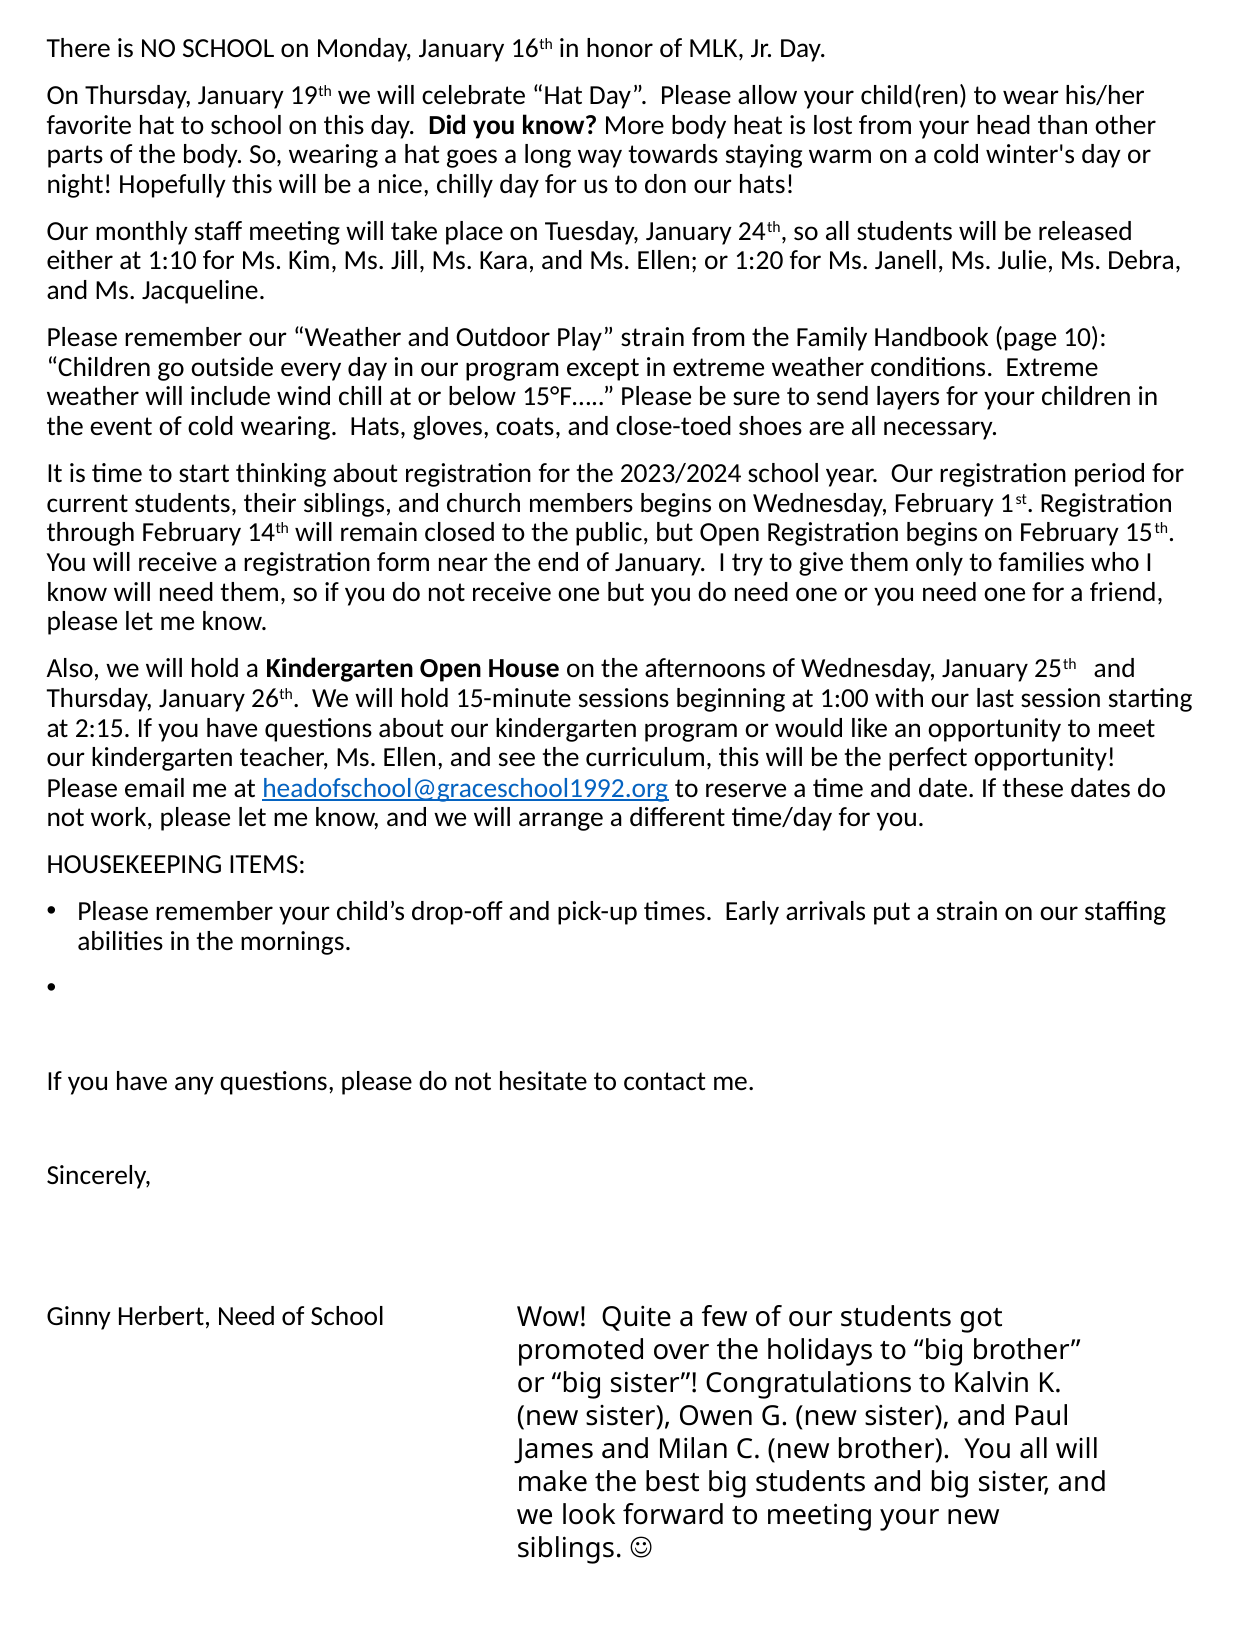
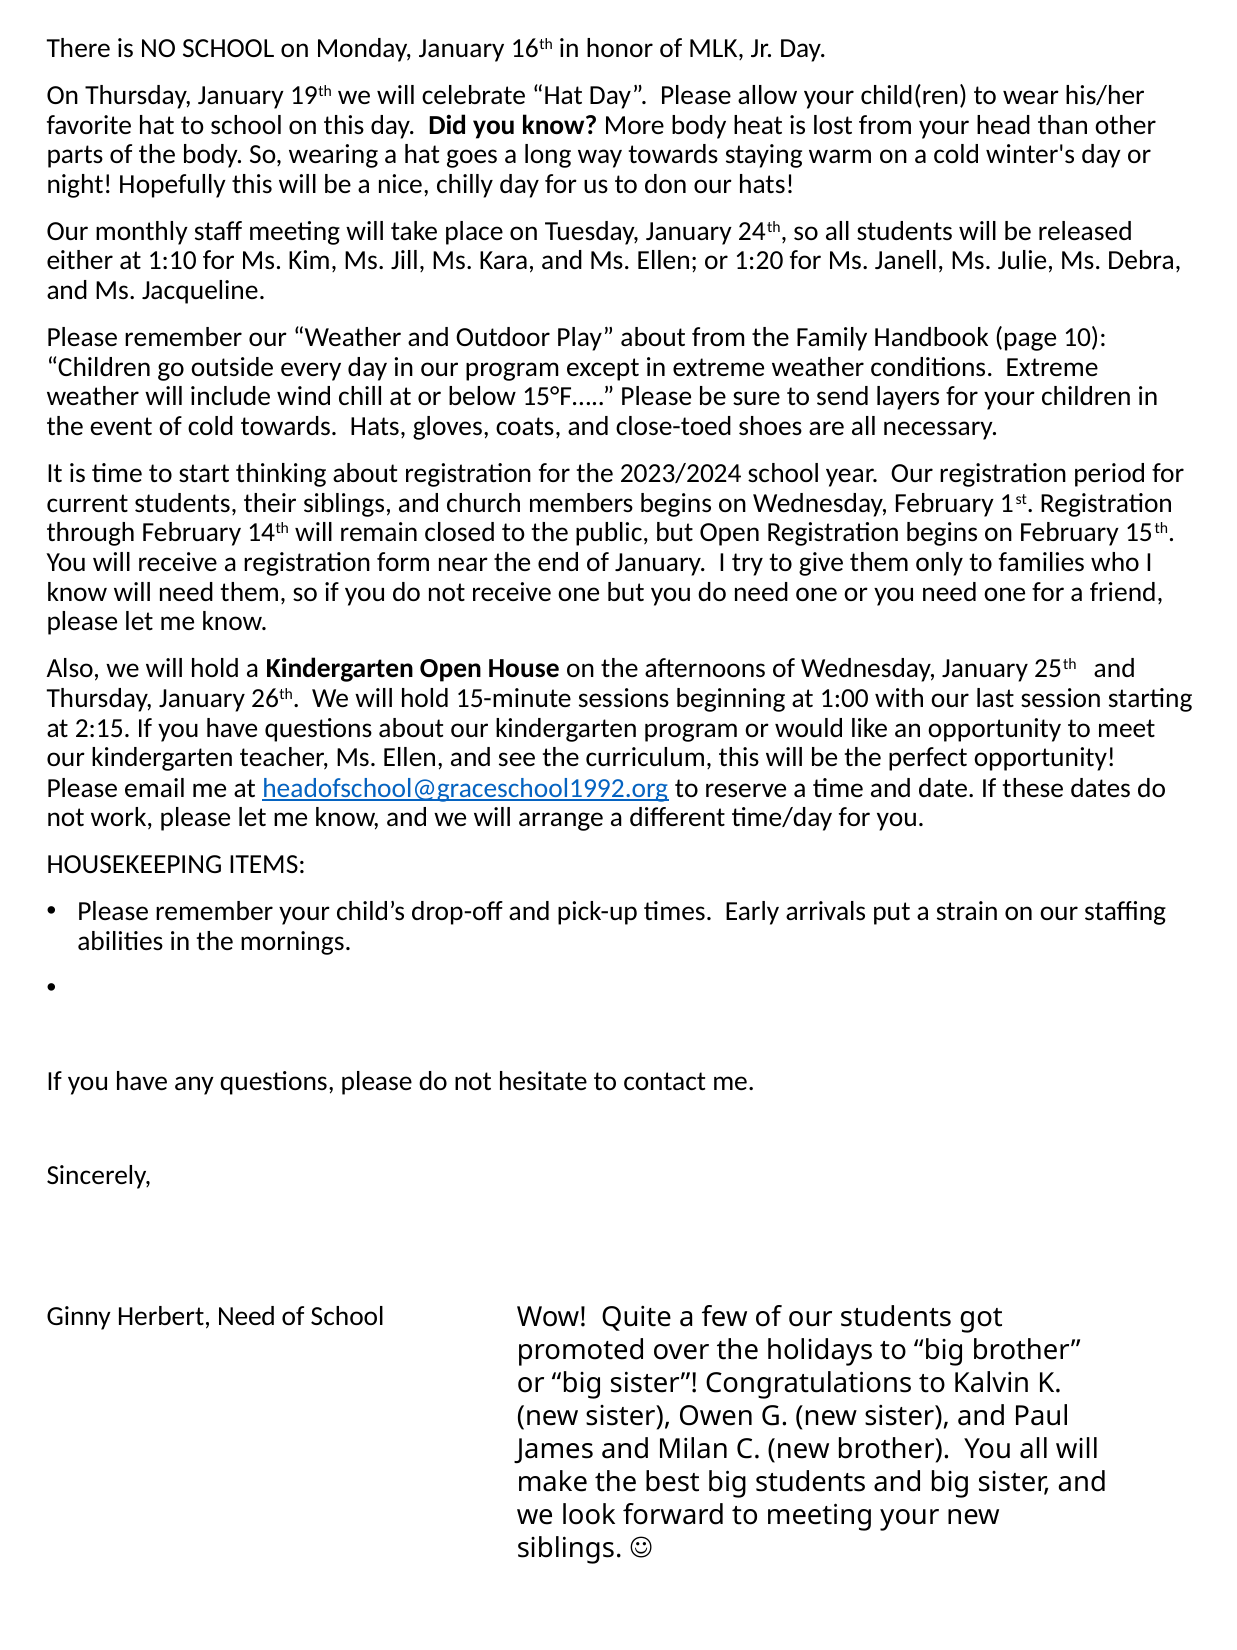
Play strain: strain -> about
cold wearing: wearing -> towards
